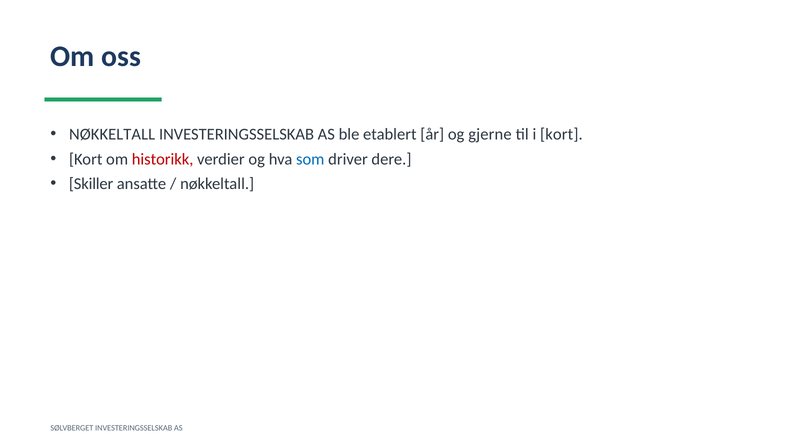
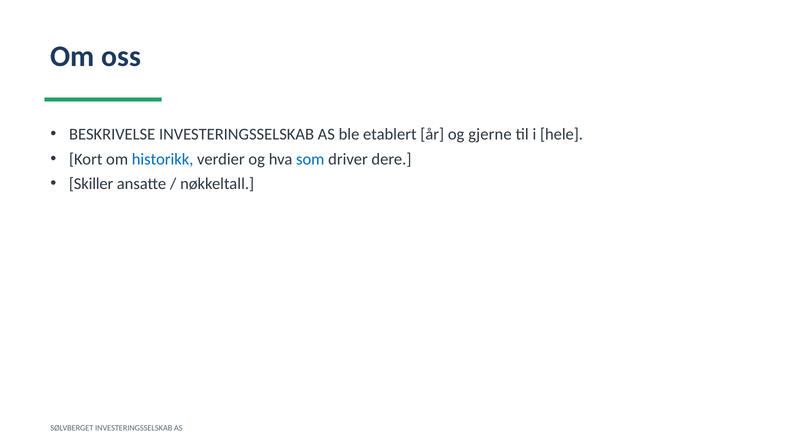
NØKKELTALL at (112, 134): NØKKELTALL -> BESKRIVELSE
i kort: kort -> hele
historikk colour: red -> blue
